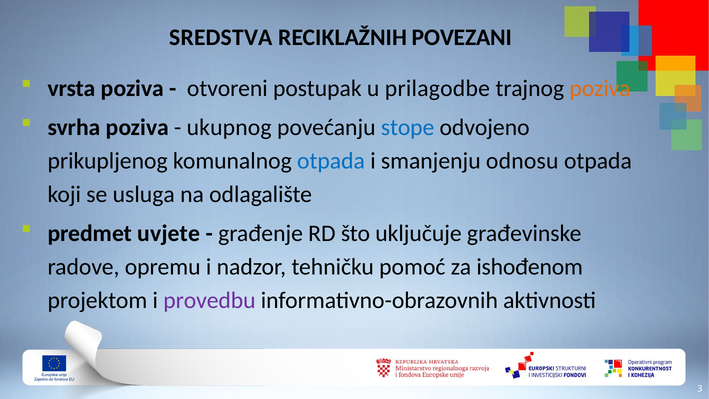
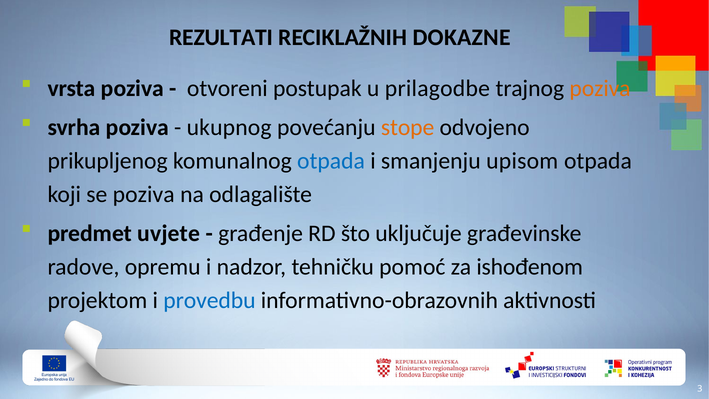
SREDSTVA: SREDSTVA -> REZULTATI
POVEZANI: POVEZANI -> DOKAZNE
stope colour: blue -> orange
odnosu: odnosu -> upisom
se usluga: usluga -> poziva
provedbu colour: purple -> blue
